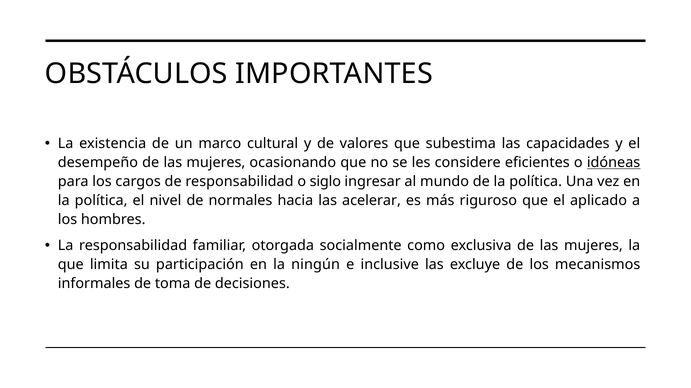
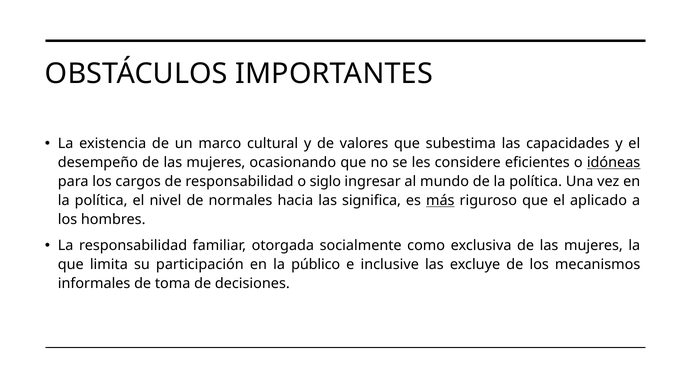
acelerar: acelerar -> significa
más underline: none -> present
ningún: ningún -> público
